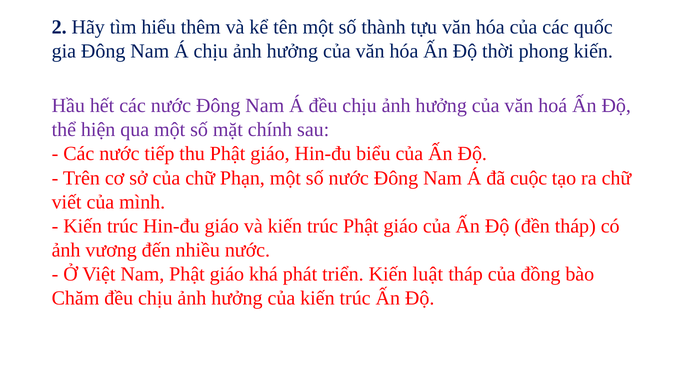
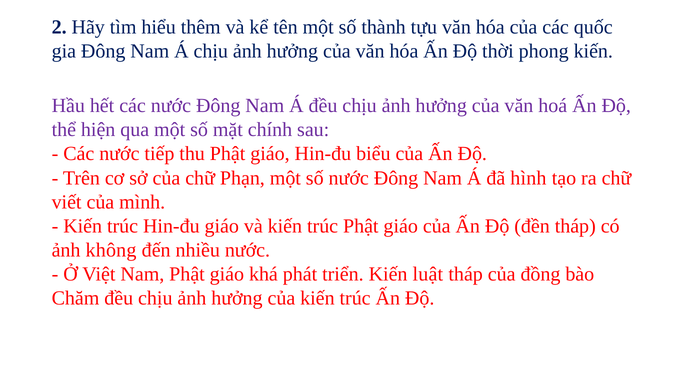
cuộc: cuộc -> hình
vương: vương -> không
